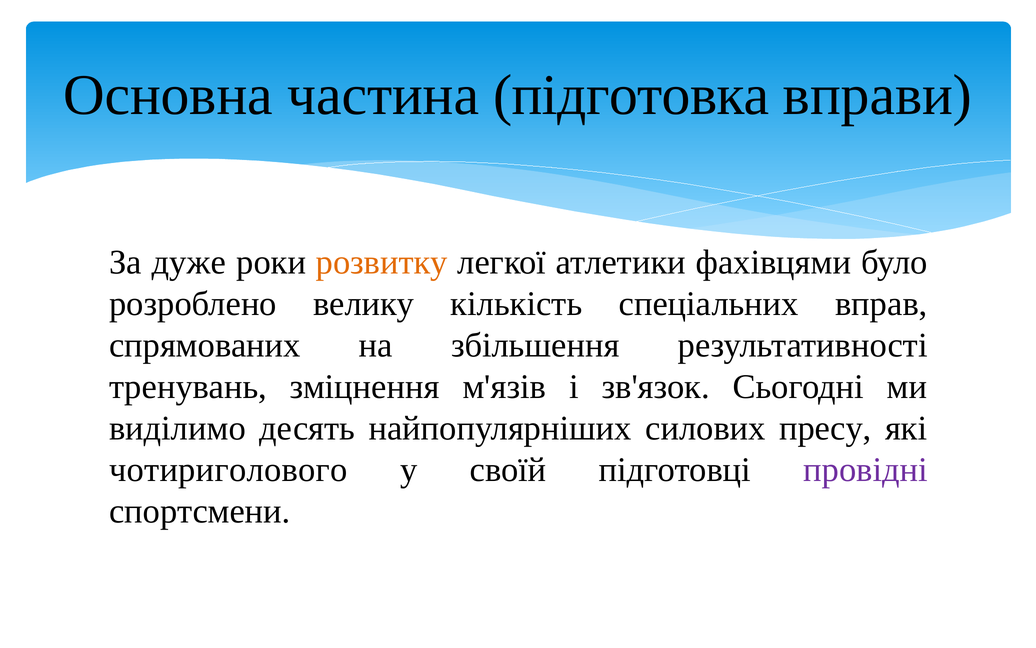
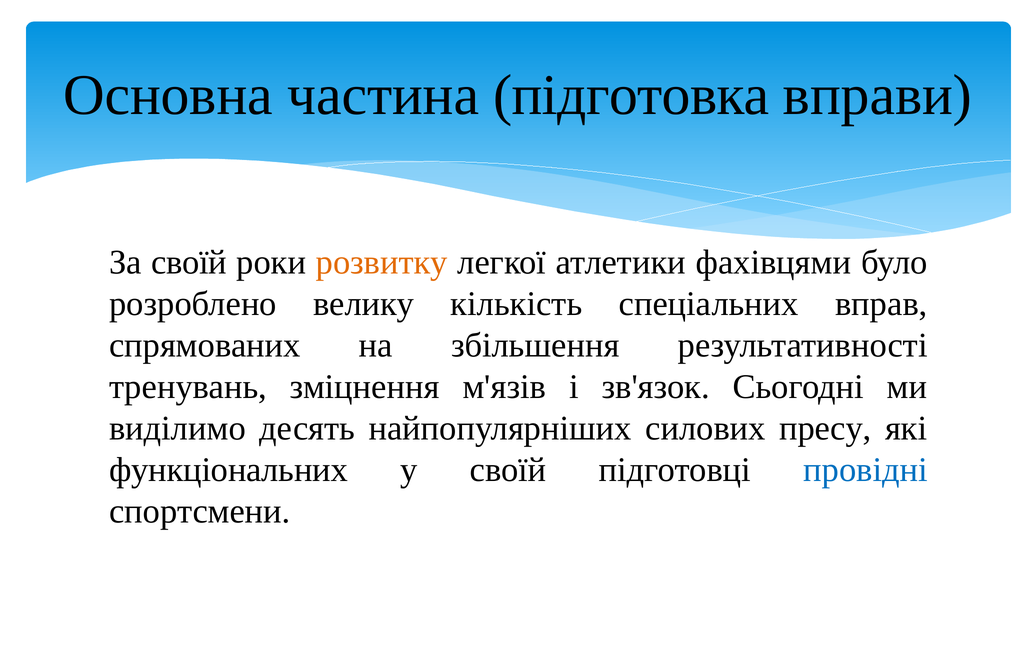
За дуже: дуже -> своїй
чотириголового: чотириголового -> функціональних
провідні colour: purple -> blue
